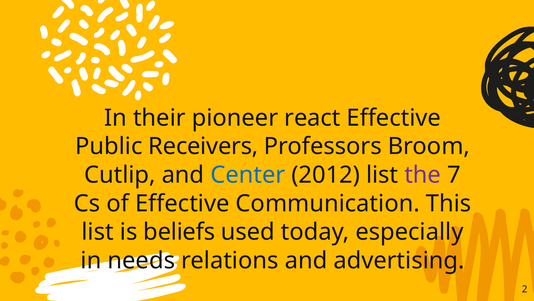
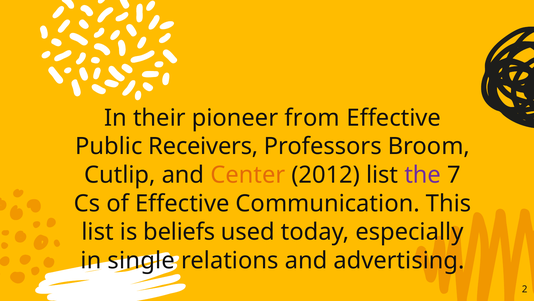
react: react -> from
Center colour: blue -> orange
needs: needs -> single
